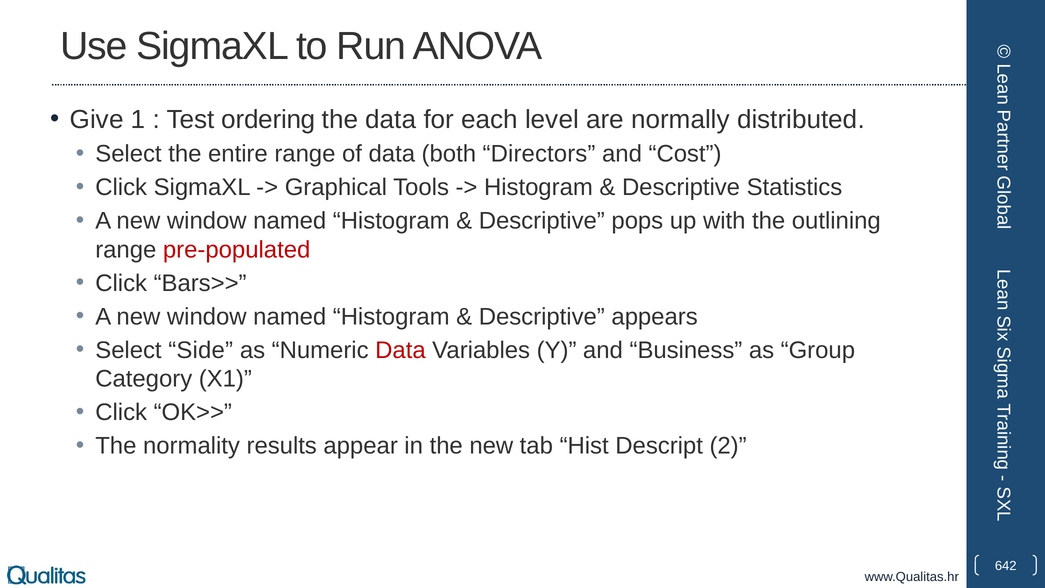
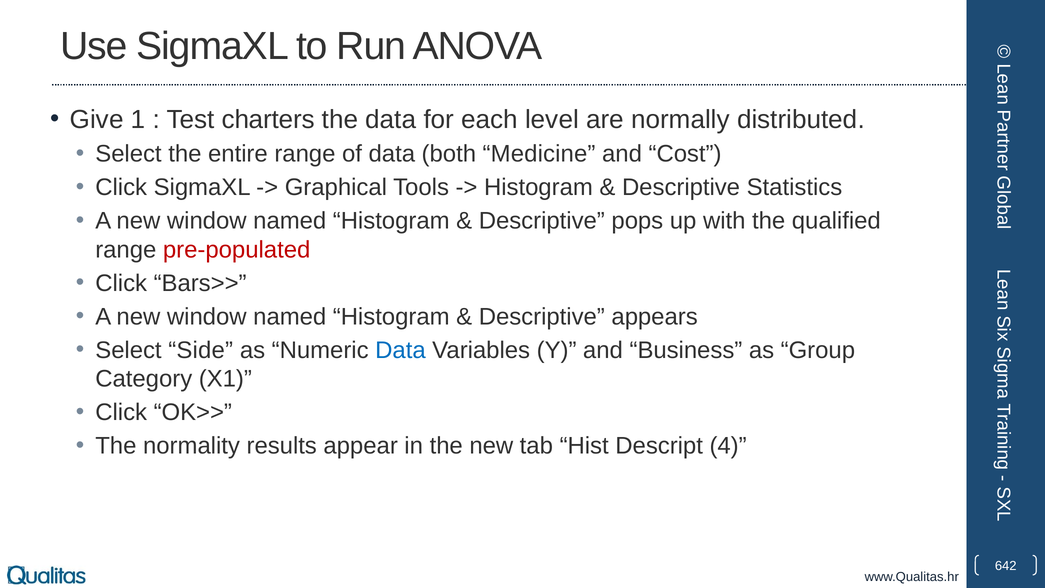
ordering: ordering -> charters
Directors: Directors -> Medicine
outlining: outlining -> qualified
Data at (400, 350) colour: red -> blue
2: 2 -> 4
